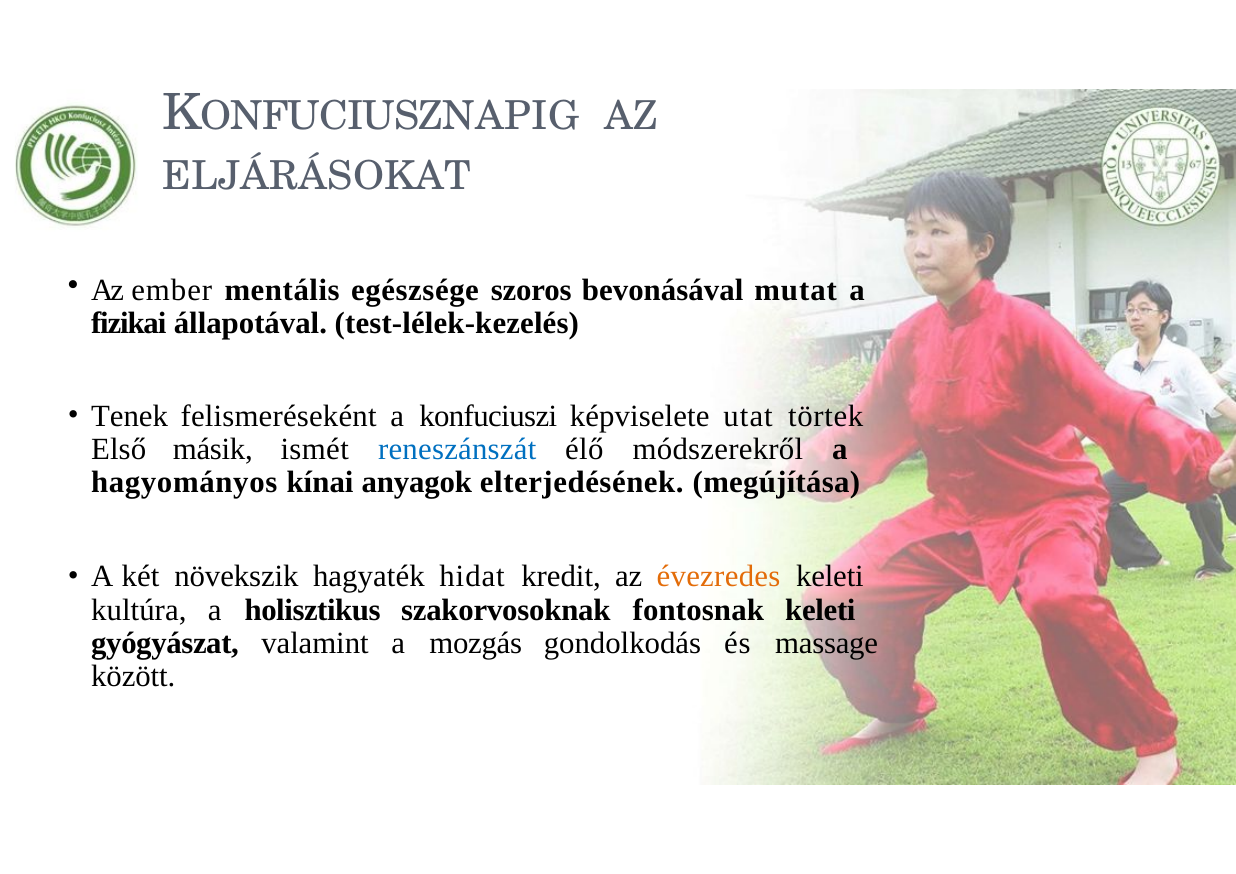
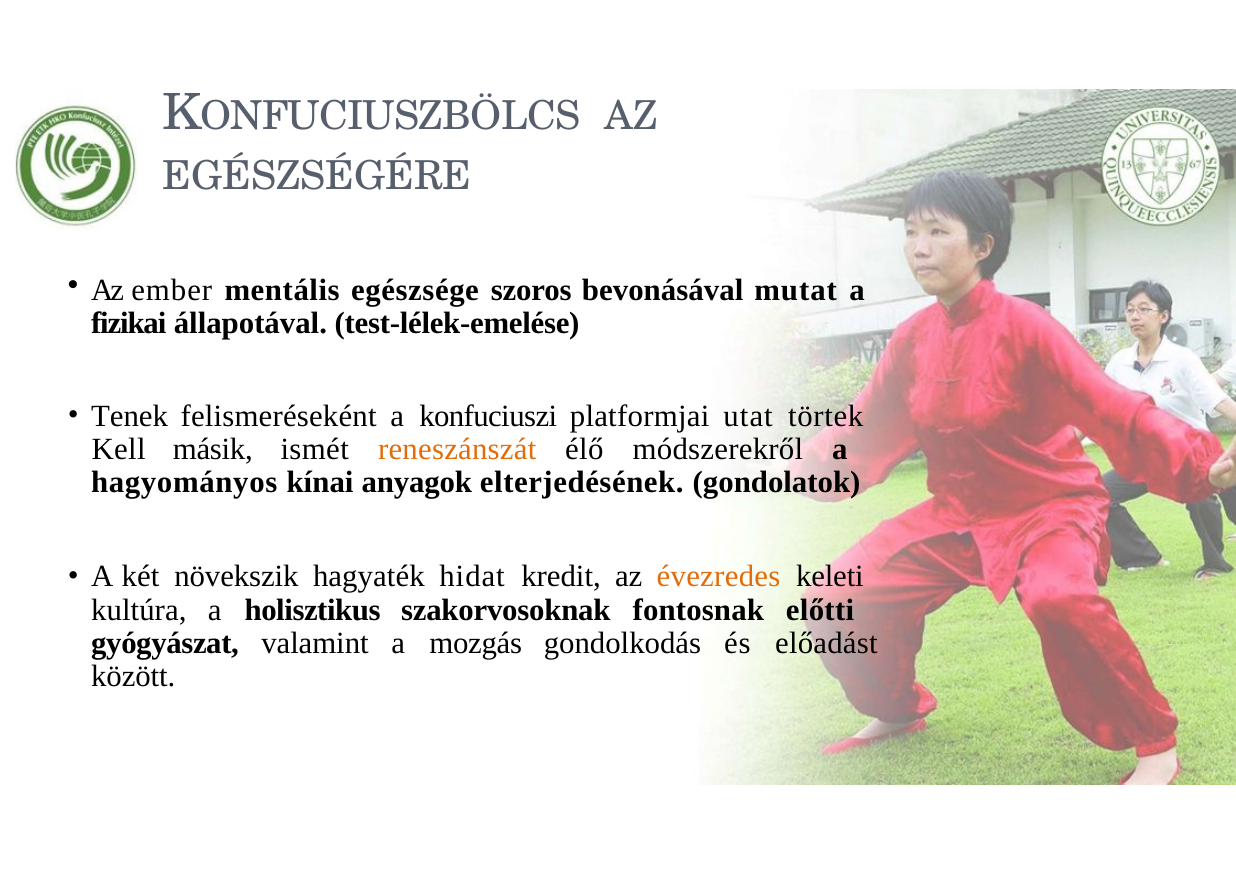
NAPIG: NAPIG -> BÖLCS
ELJÁRÁSOKAT: ELJÁRÁSOKAT -> EGÉSZSÉGÉRE
test-lélek-kezelés: test-lélek-kezelés -> test-lélek-emelése
képviselete: képviselete -> platformjai
Első: Első -> Kell
reneszánszát colour: blue -> orange
megújítása: megújítása -> gondolatok
fontosnak keleti: keleti -> előtti
massage: massage -> előadást
